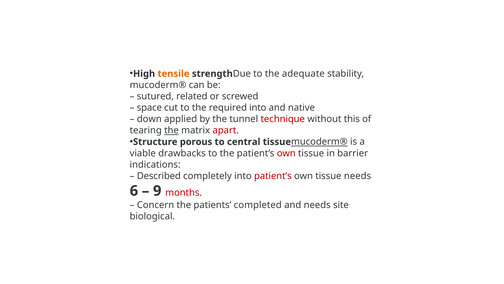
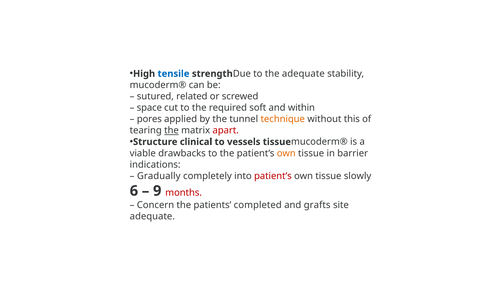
tensile colour: orange -> blue
required into: into -> soft
native: native -> within
down: down -> pores
technique colour: red -> orange
porous: porous -> clinical
central: central -> vessels
mucoderm® at (319, 142) underline: present -> none
own at (286, 153) colour: red -> orange
Described: Described -> Gradually
tissue needs: needs -> slowly
and needs: needs -> grafts
biological at (152, 216): biological -> adequate
